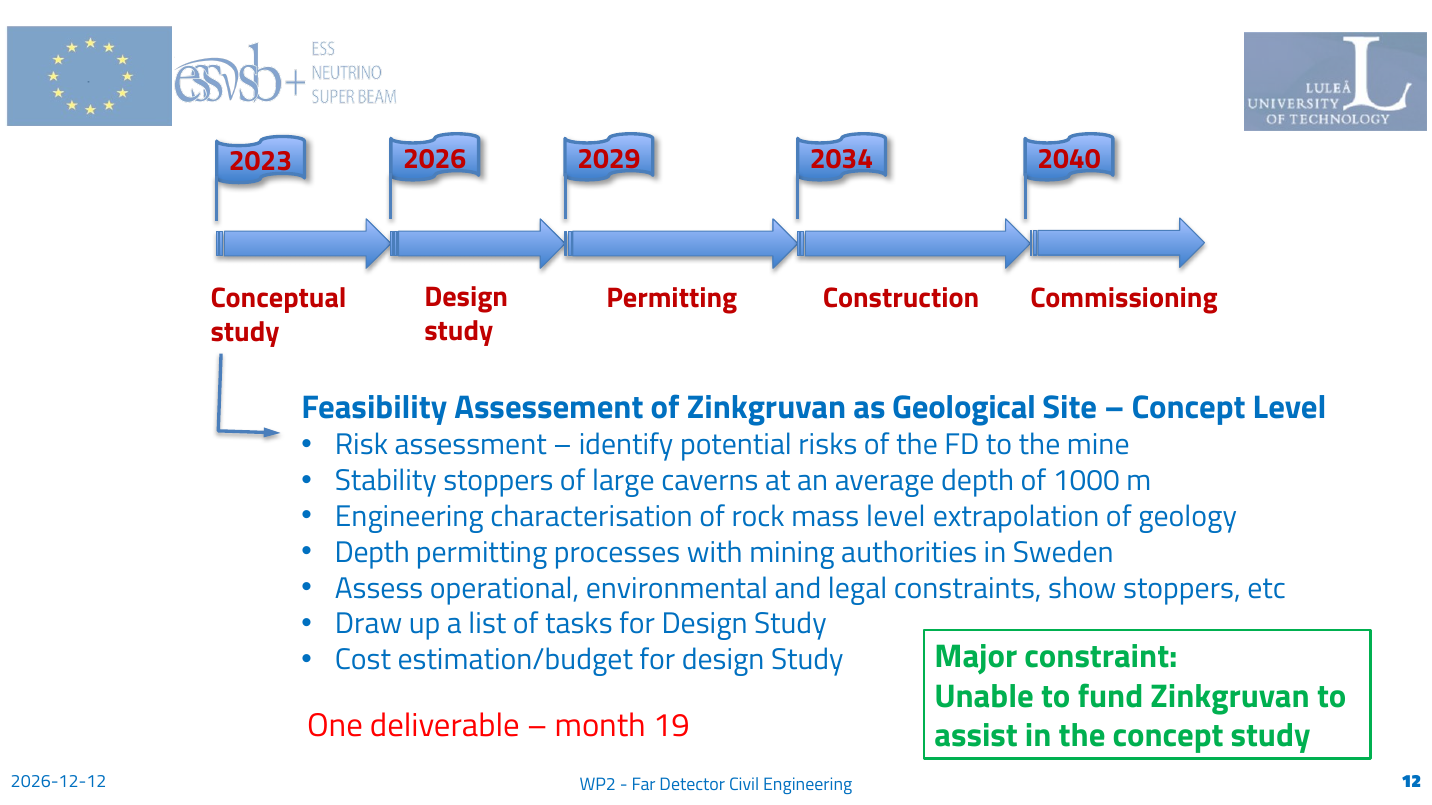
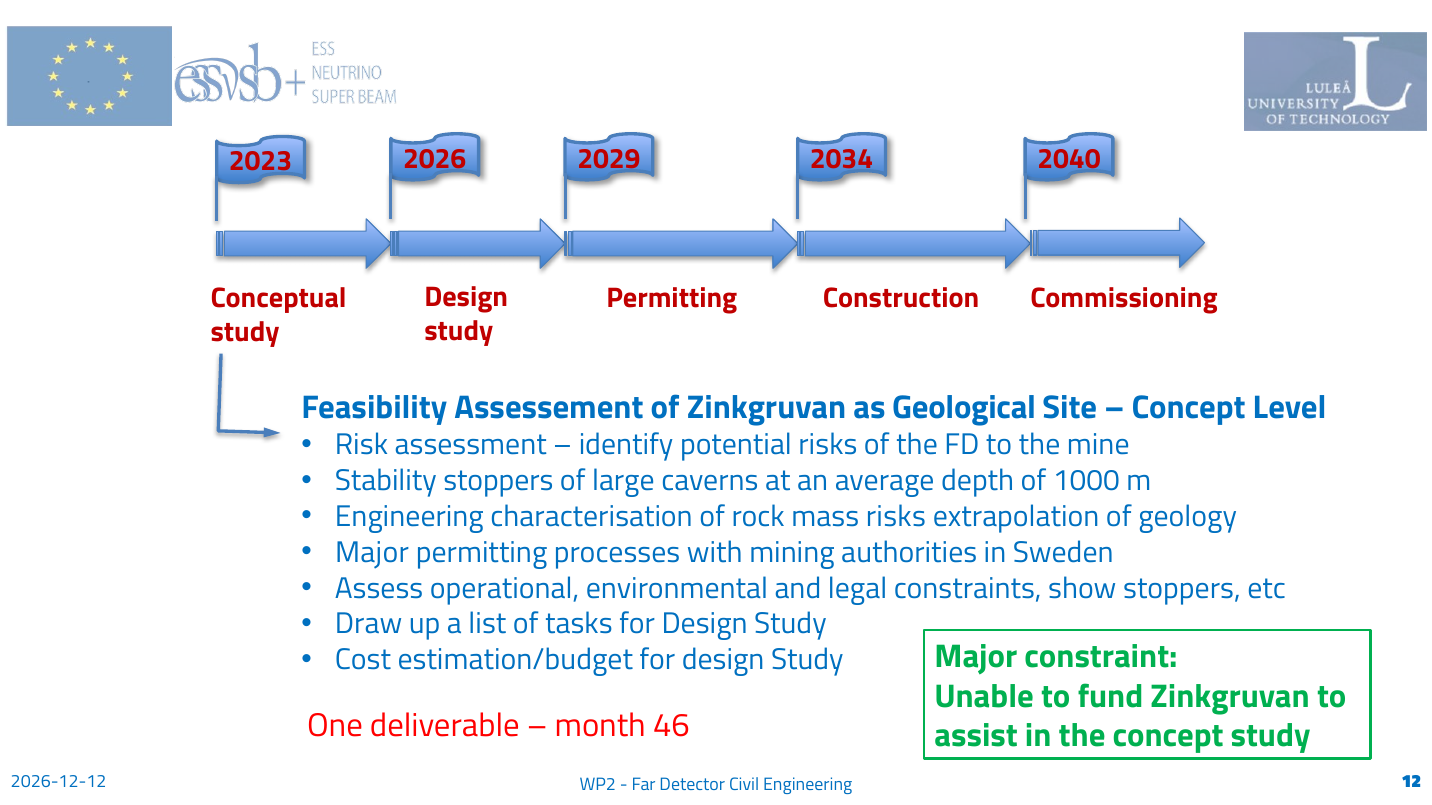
mass level: level -> risks
Depth at (372, 553): Depth -> Major
19: 19 -> 46
